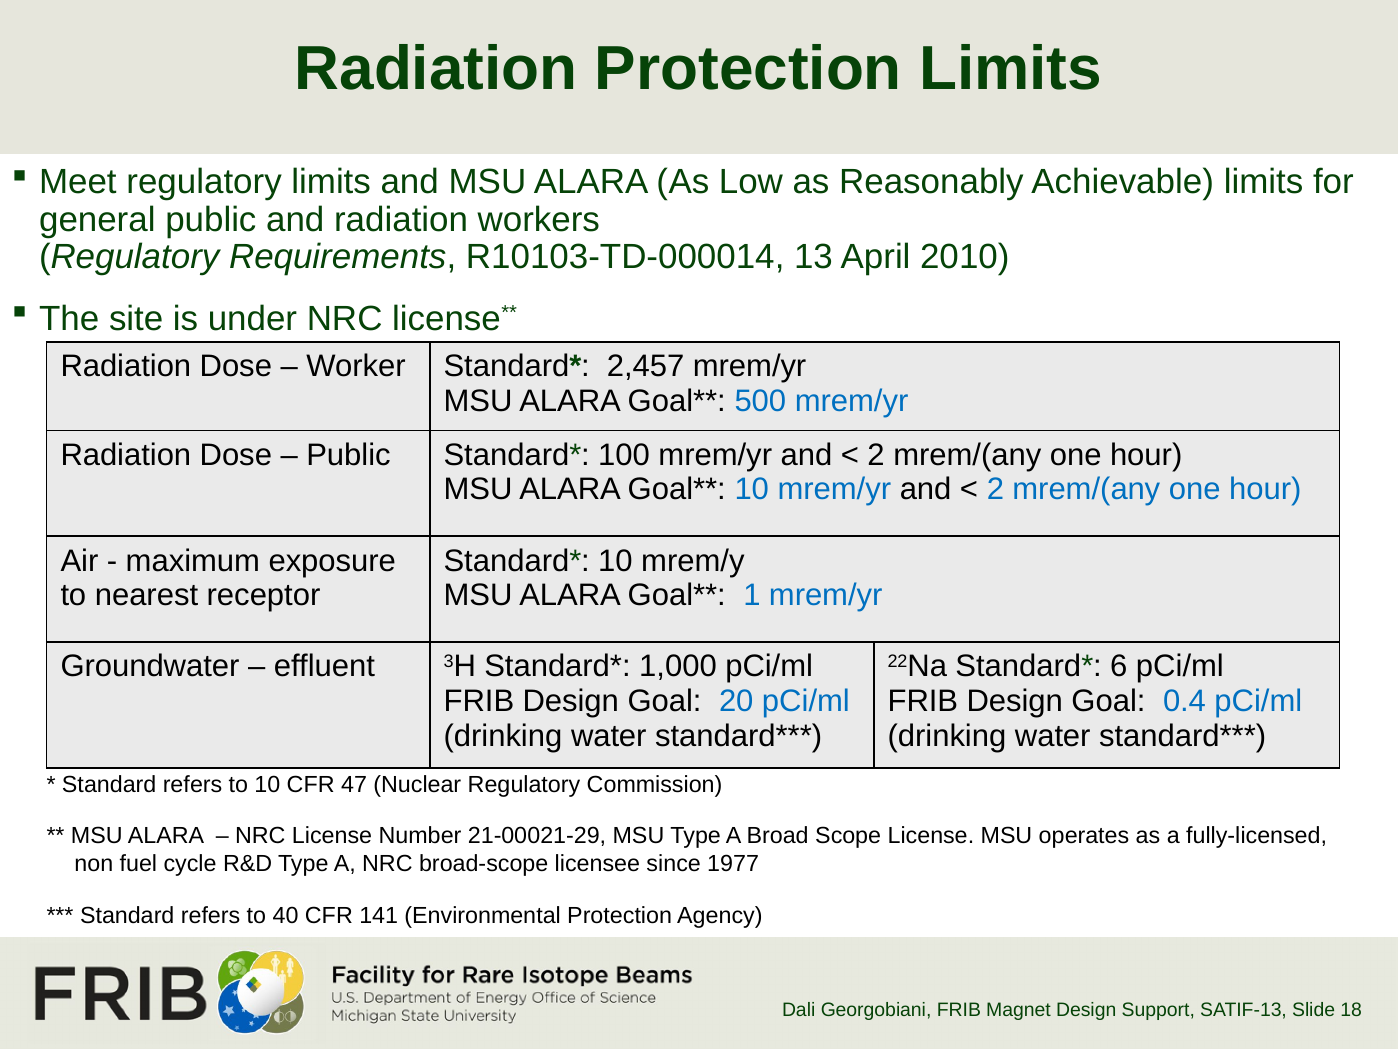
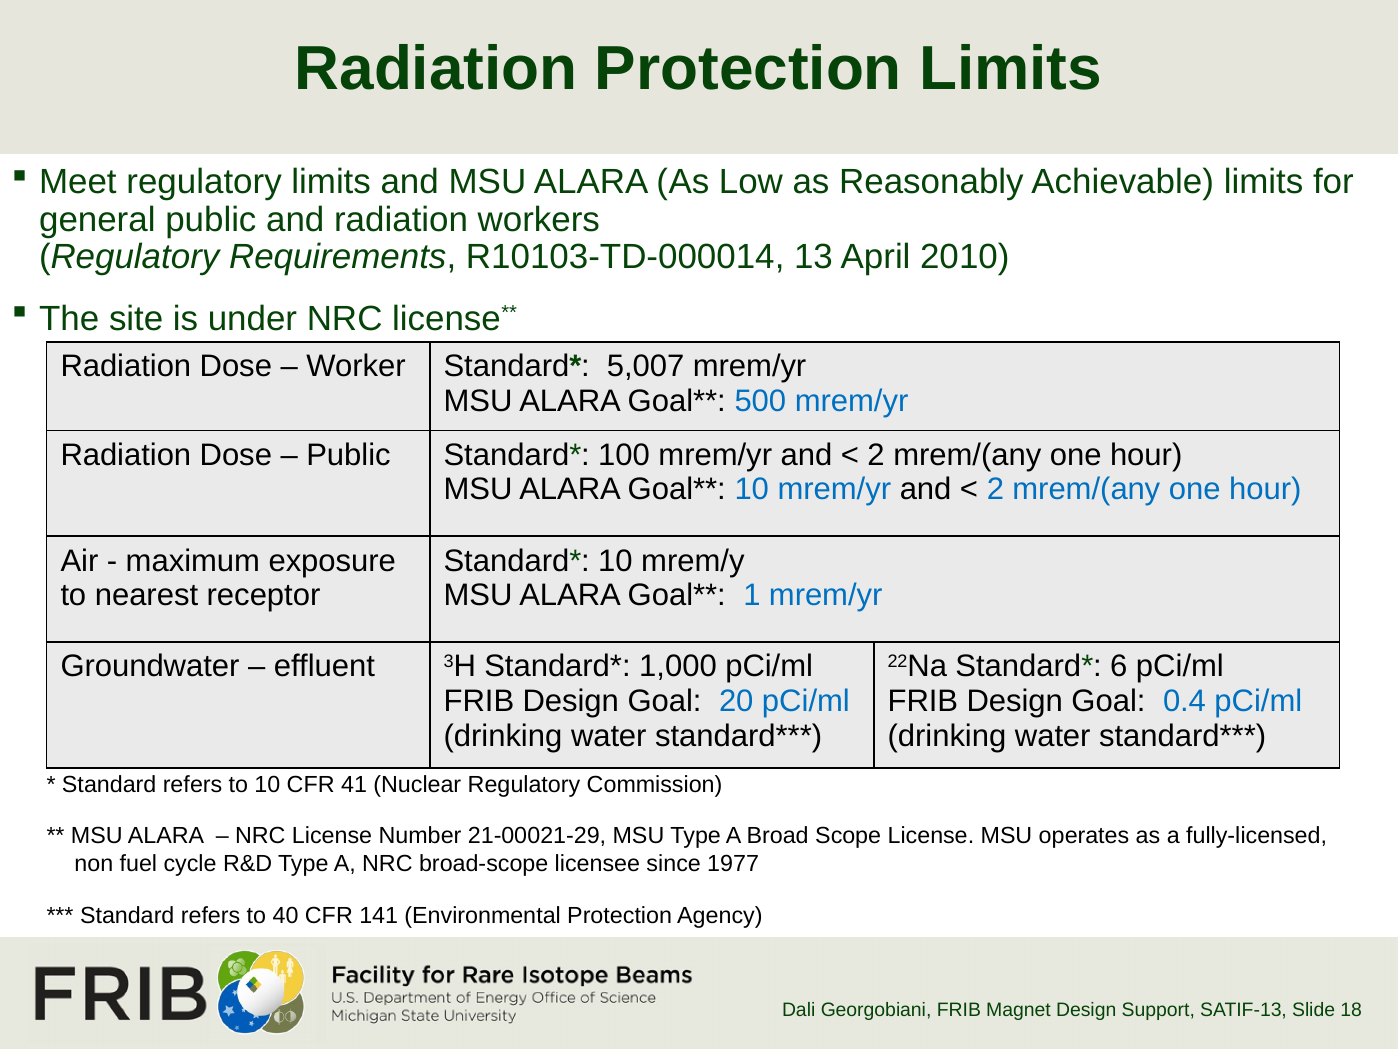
2,457: 2,457 -> 5,007
47: 47 -> 41
